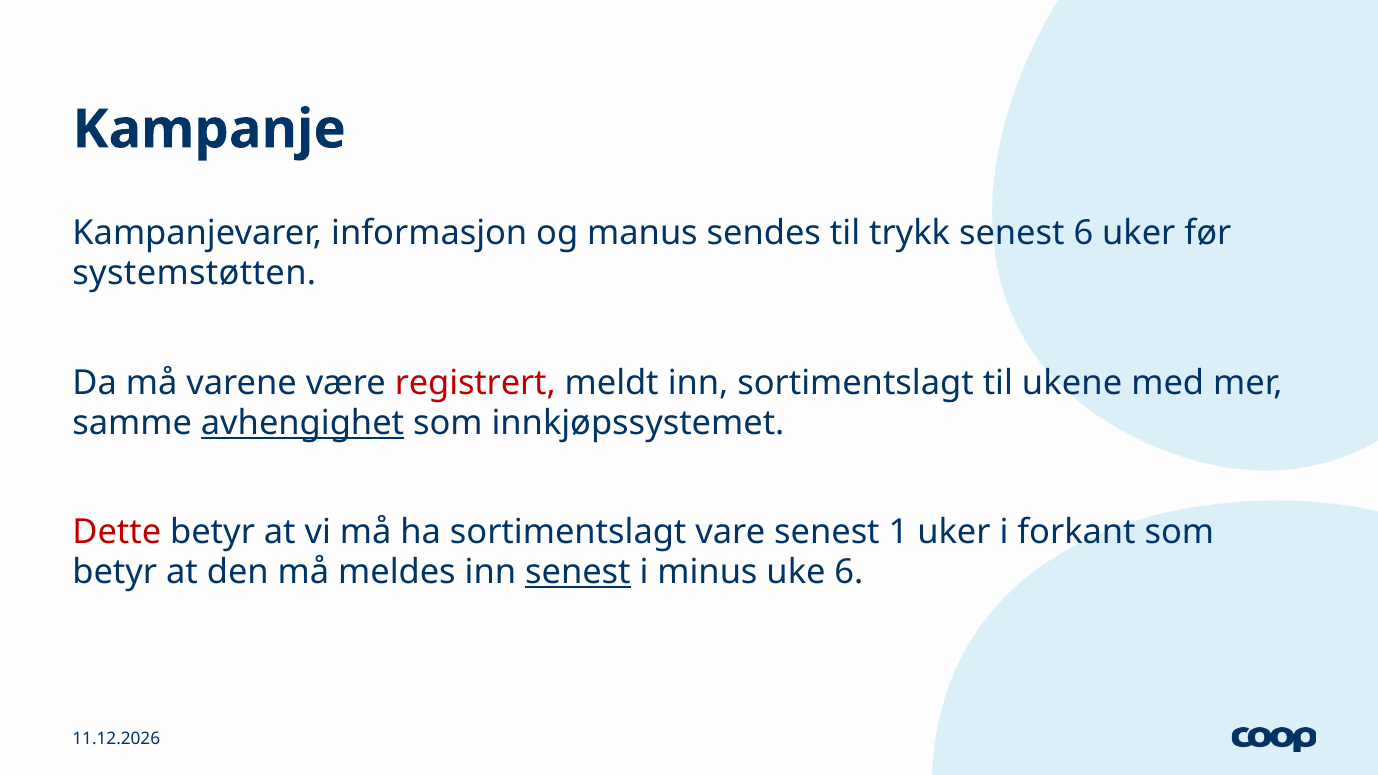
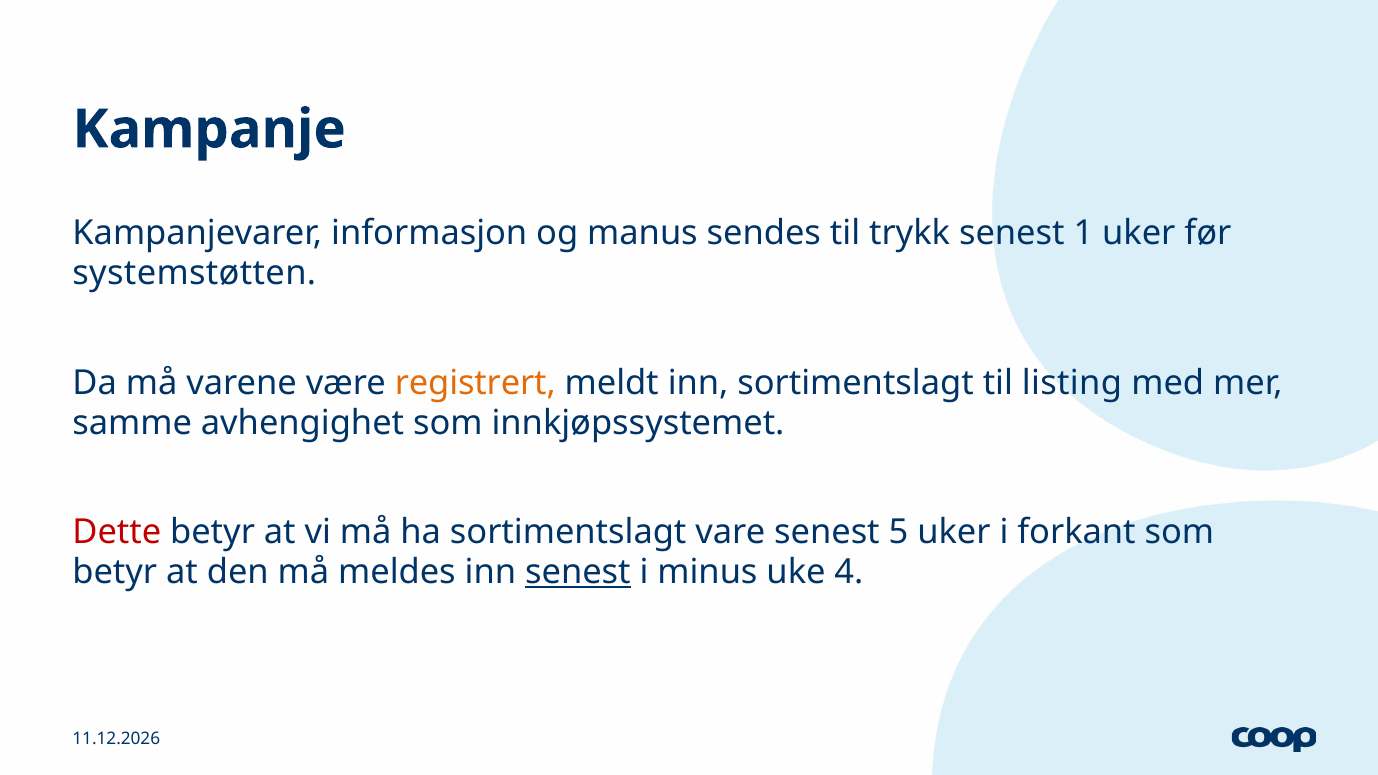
senest 6: 6 -> 1
registrert colour: red -> orange
ukene: ukene -> listing
avhengighet underline: present -> none
1: 1 -> 5
uke 6: 6 -> 4
